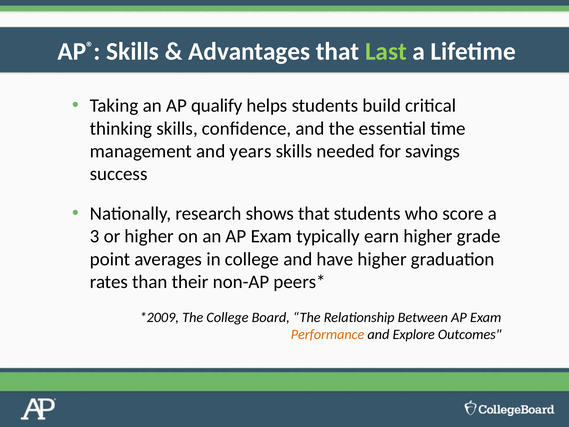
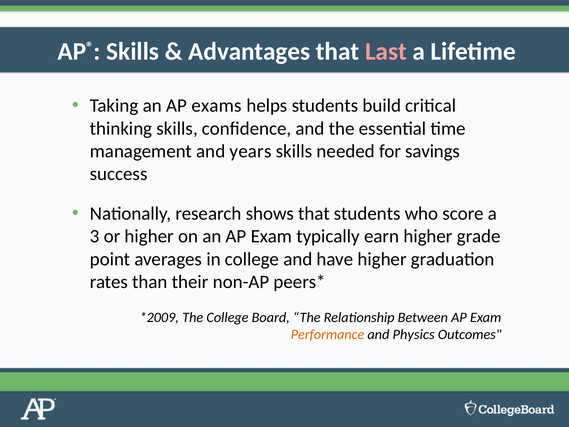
Last colour: light green -> pink
qualify: qualify -> exams
Explore: Explore -> Physics
